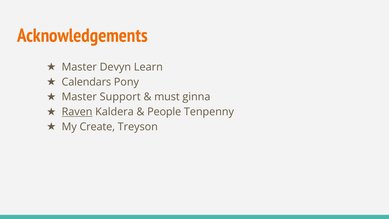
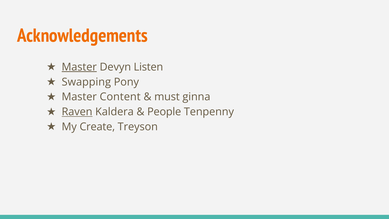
Master at (79, 67) underline: none -> present
Learn: Learn -> Listen
Calendars: Calendars -> Swapping
Support: Support -> Content
